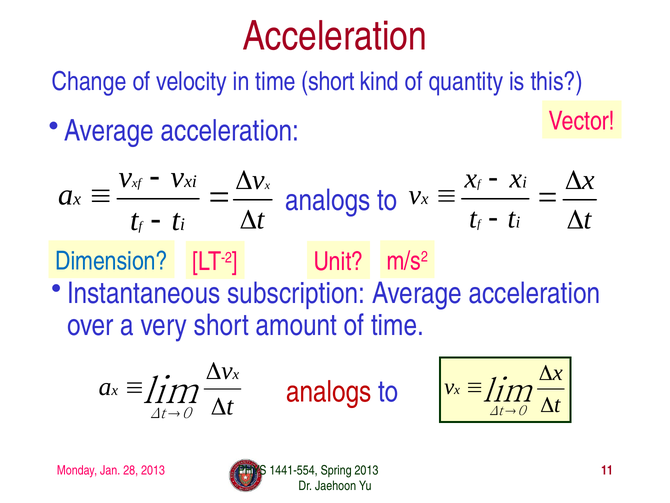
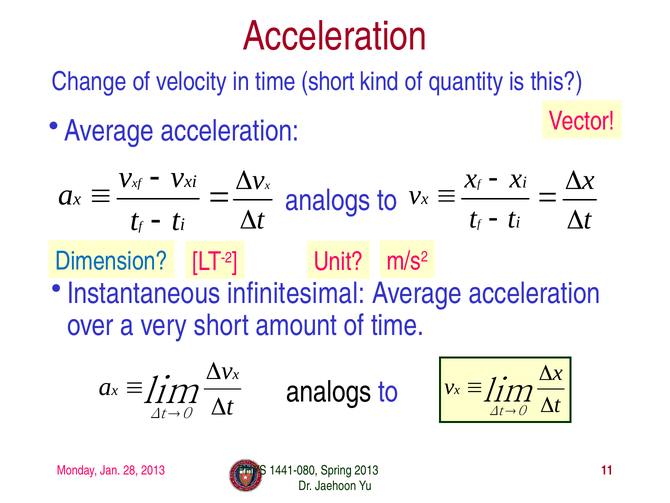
subscription: subscription -> infinitesimal
analogs at (329, 392) colour: red -> black
1441-554: 1441-554 -> 1441-080
